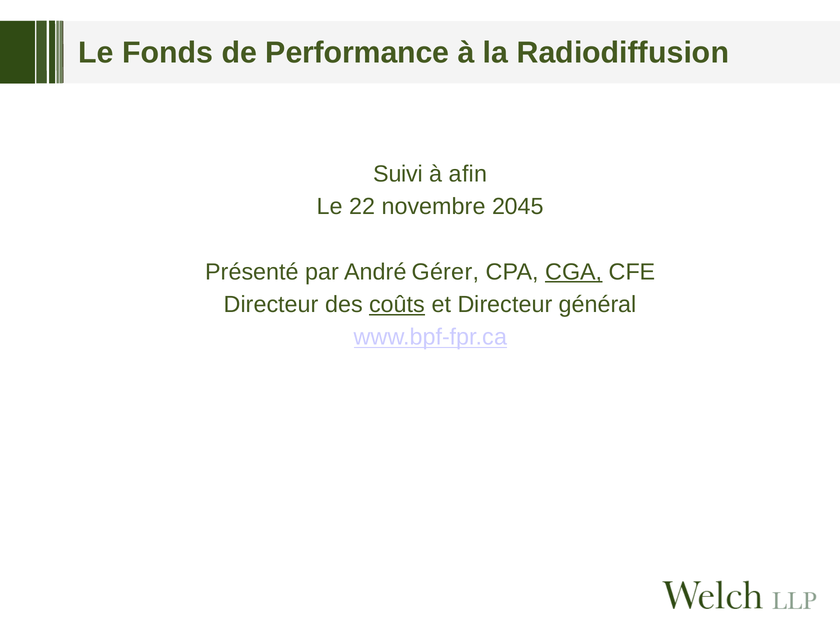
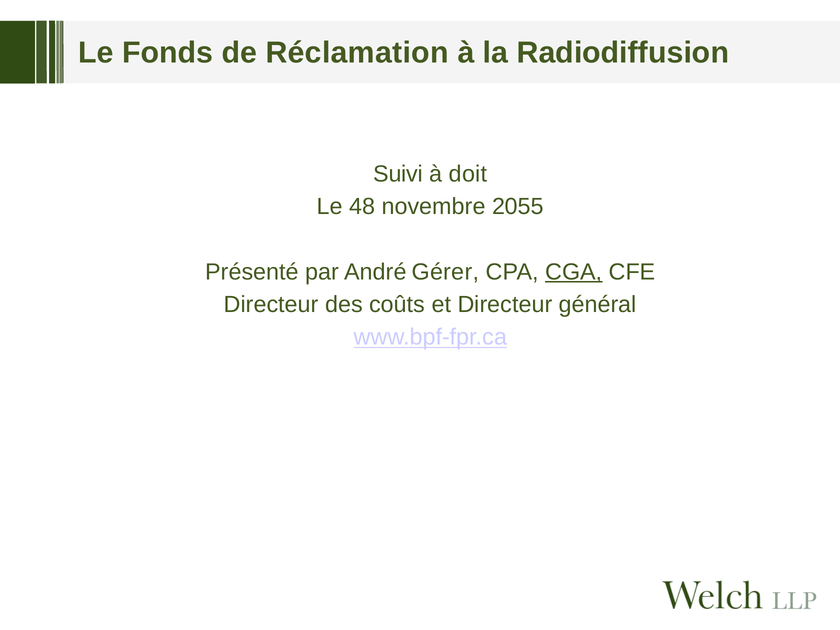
Performance: Performance -> Réclamation
afin: afin -> doit
22: 22 -> 48
2045: 2045 -> 2055
coûts underline: present -> none
